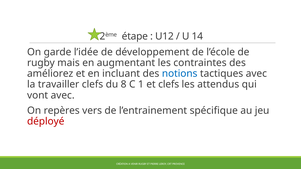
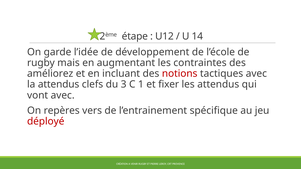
notions colour: blue -> red
la travailler: travailler -> attendus
8: 8 -> 3
et clefs: clefs -> fixer
